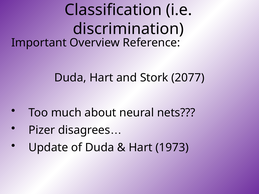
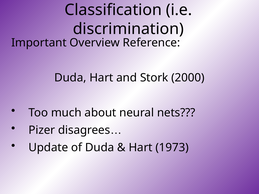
2077: 2077 -> 2000
